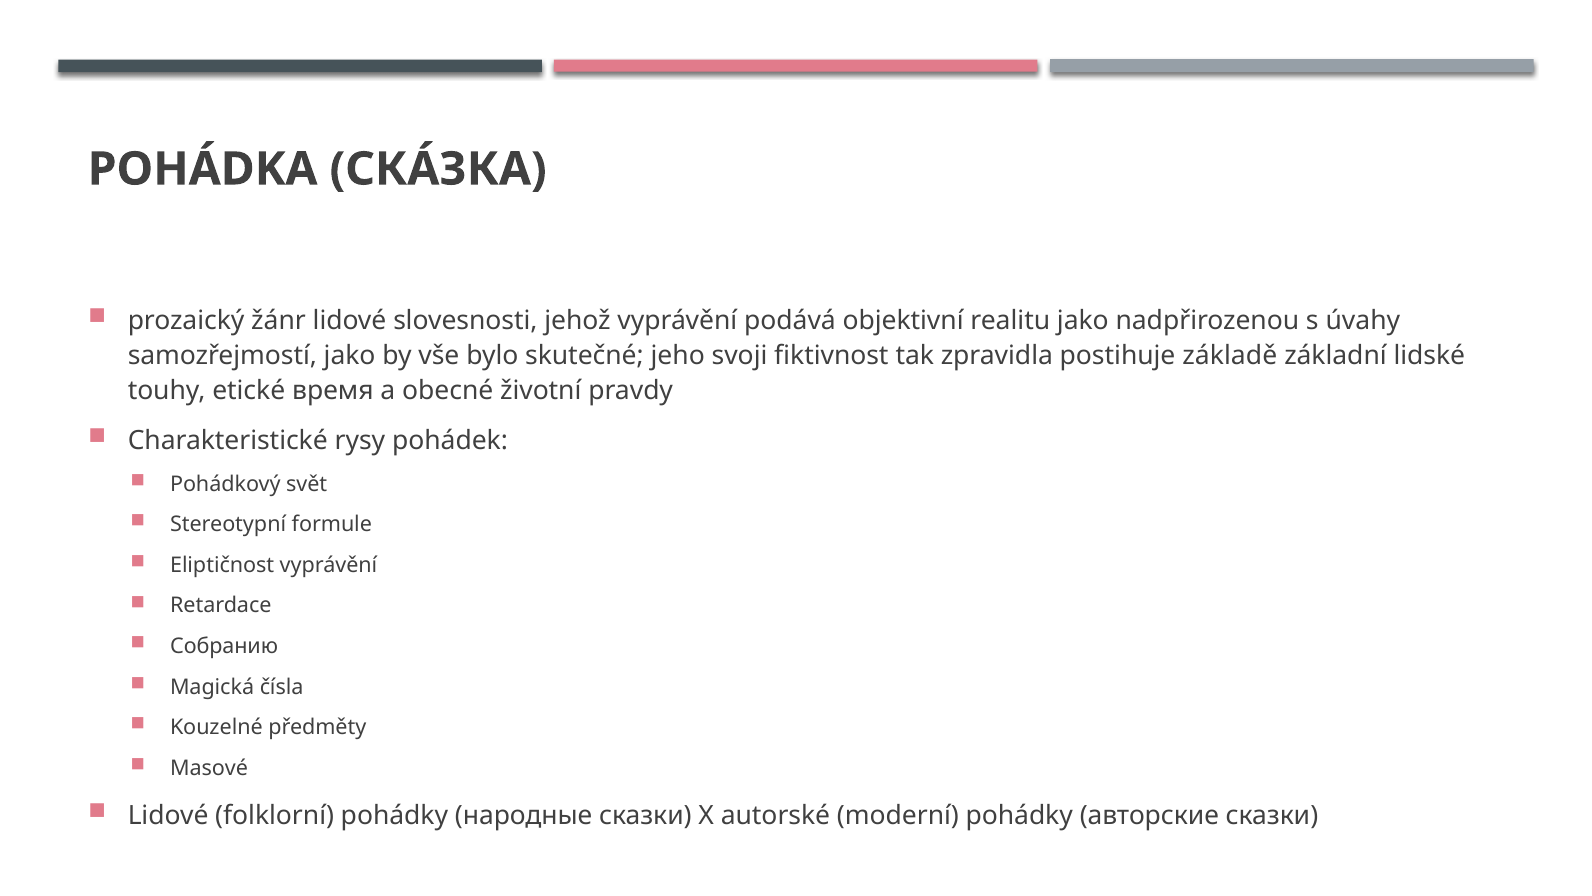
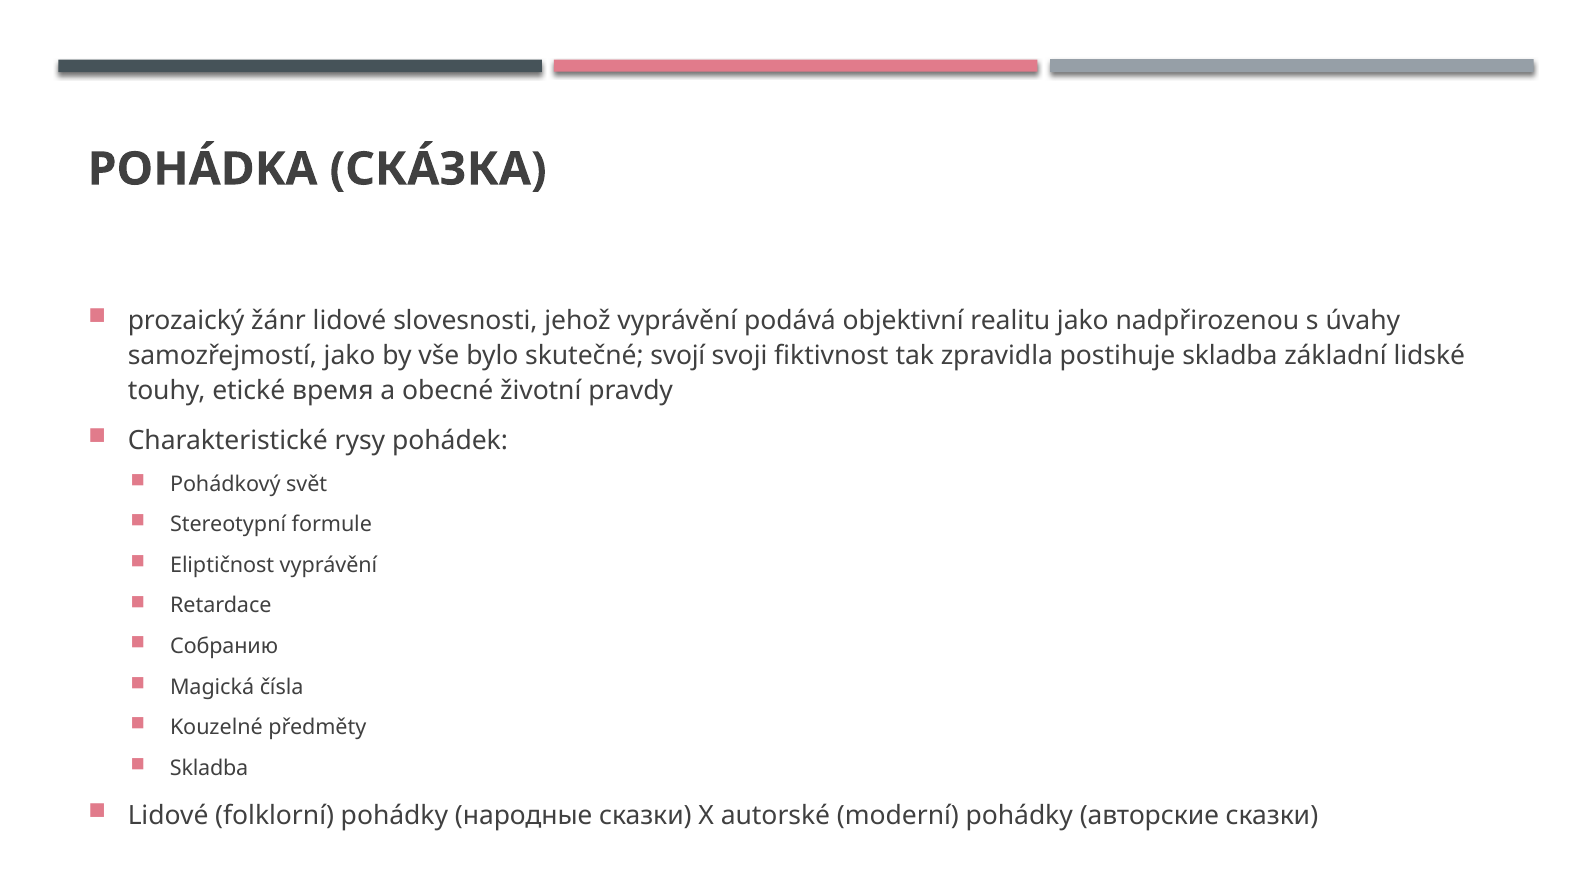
jeho: jeho -> svojí
postihuje základě: základě -> skladba
Masové at (209, 768): Masové -> Skladba
